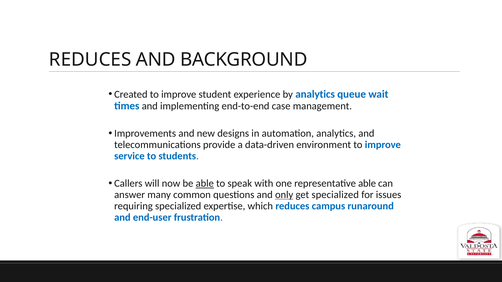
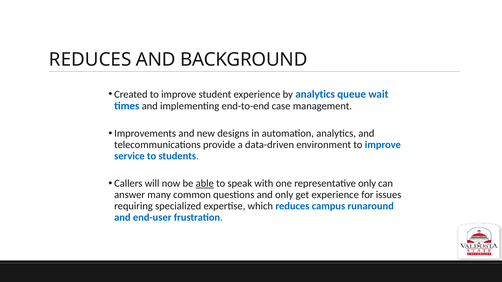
representative able: able -> only
only at (284, 195) underline: present -> none
get specialized: specialized -> experience
